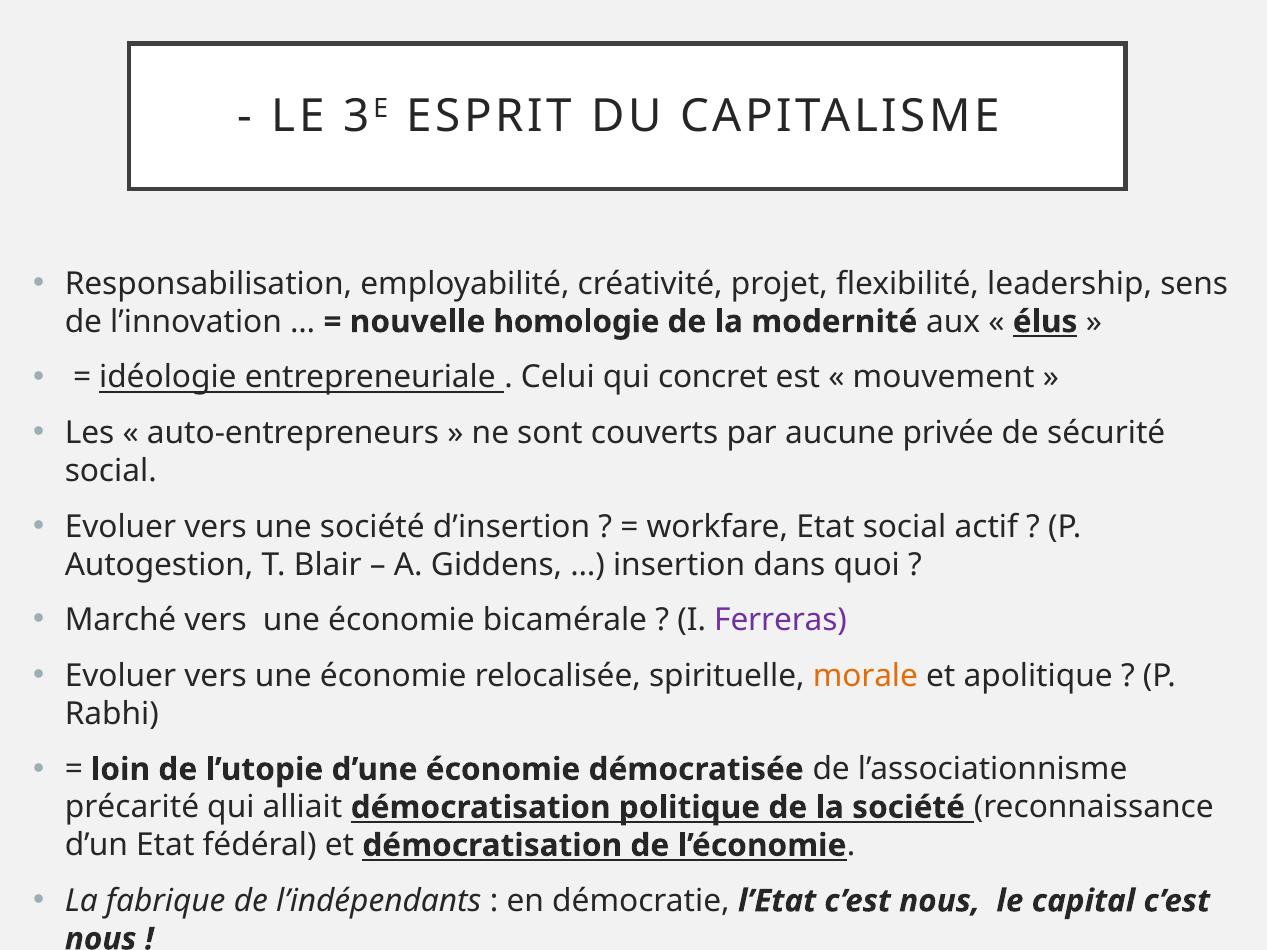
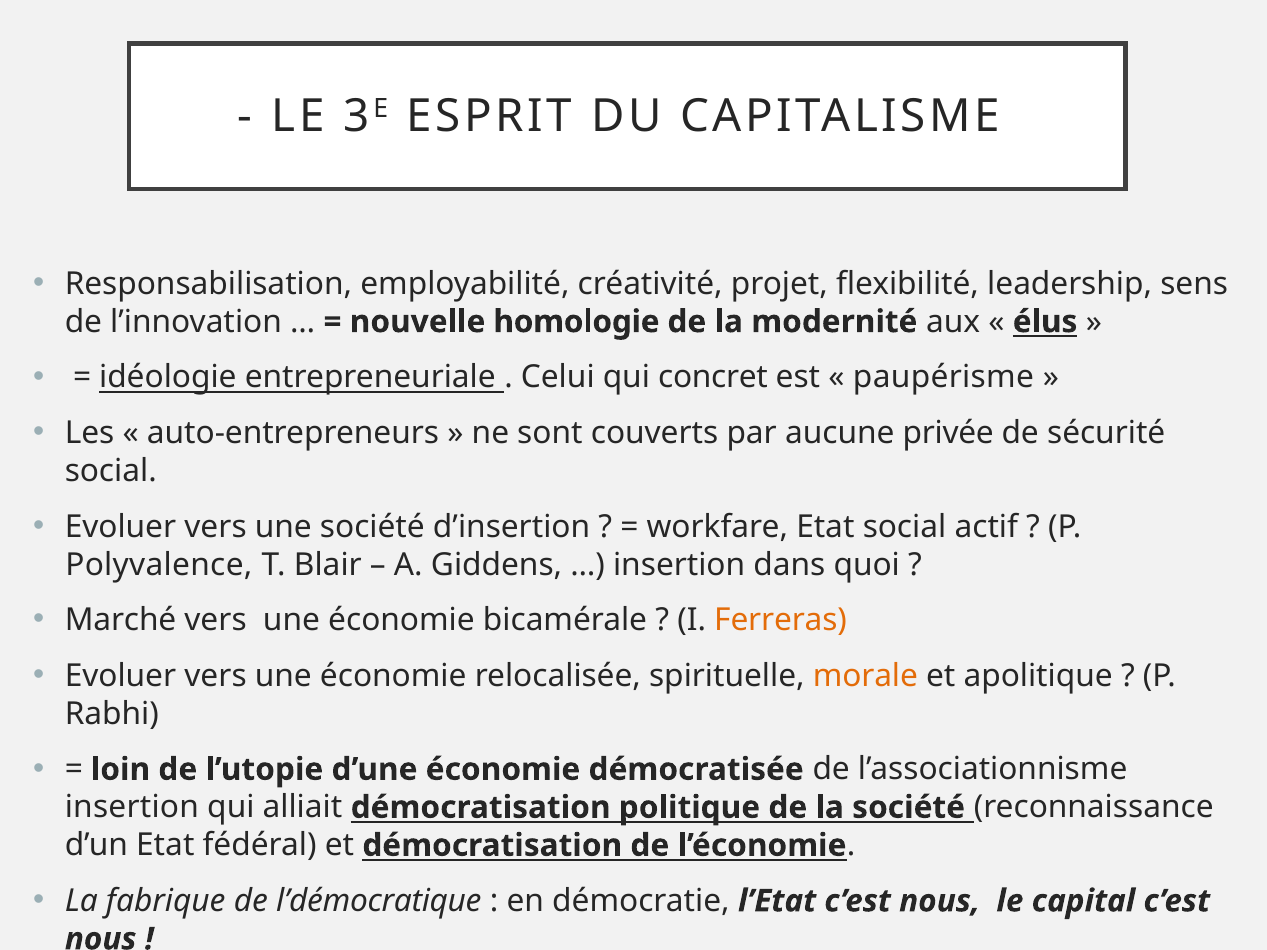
mouvement: mouvement -> paupérisme
Autogestion: Autogestion -> Polyvalence
Ferreras colour: purple -> orange
précarité at (132, 808): précarité -> insertion
l’indépendants: l’indépendants -> l’démocratique
